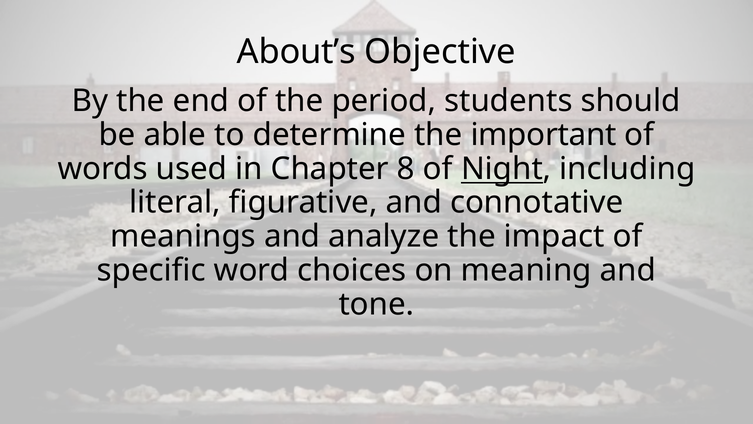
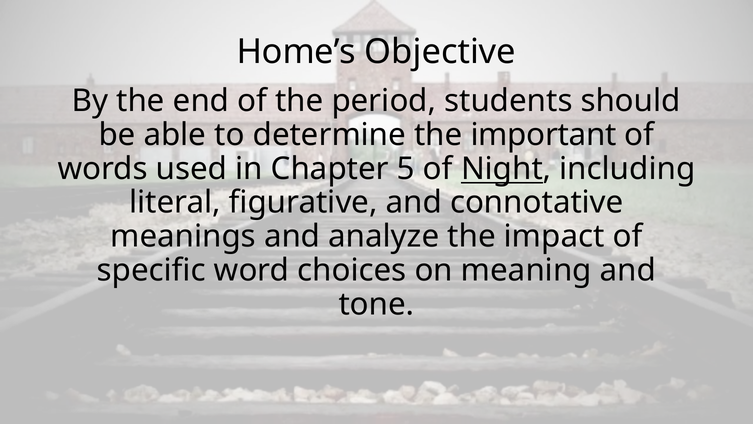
About’s: About’s -> Home’s
8: 8 -> 5
